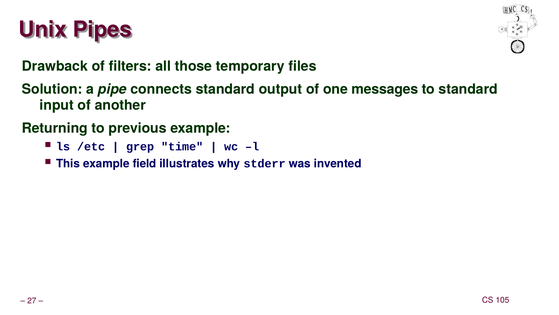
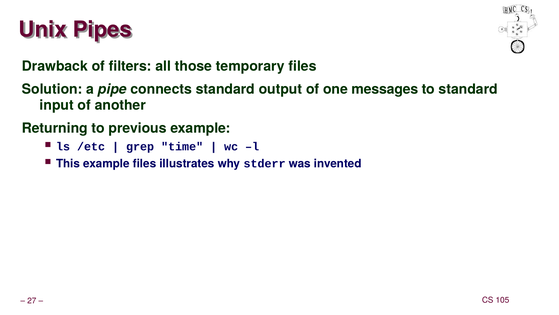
example field: field -> files
